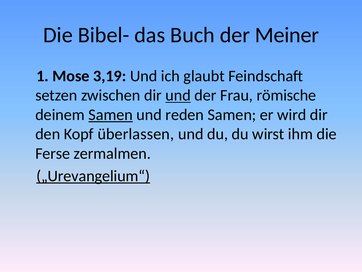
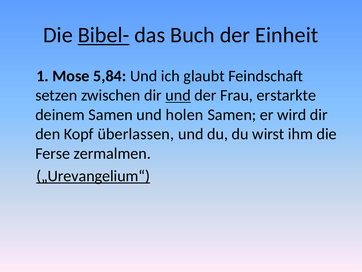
Bibel- underline: none -> present
Meiner: Meiner -> Einheit
3,19: 3,19 -> 5,84
römische: römische -> erstarkte
Samen at (111, 115) underline: present -> none
reden: reden -> holen
